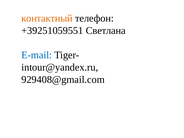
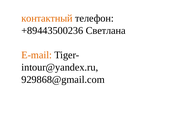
+39251059551: +39251059551 -> +89443500236
E-mail colour: blue -> orange
929408@gmail.com: 929408@gmail.com -> 929868@gmail.com
